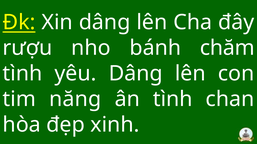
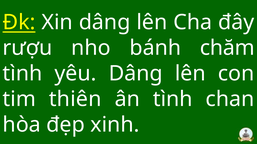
năng: năng -> thiên
